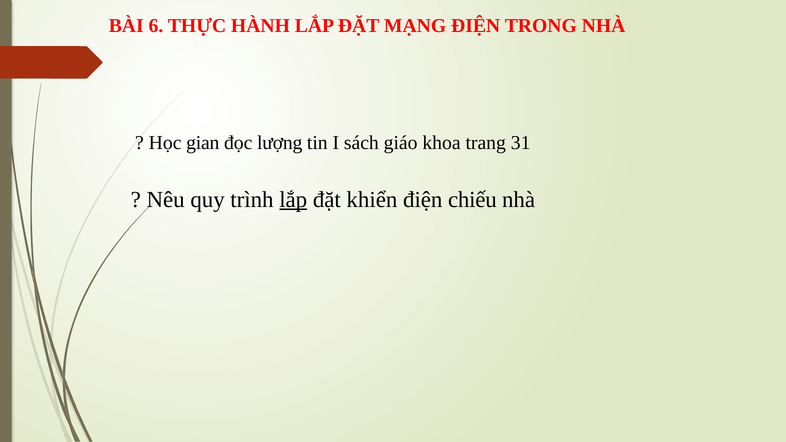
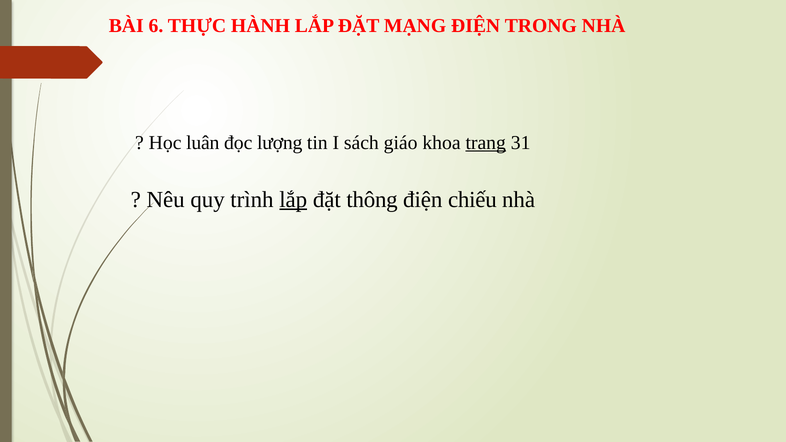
gian: gian -> luân
trang underline: none -> present
khiển: khiển -> thông
